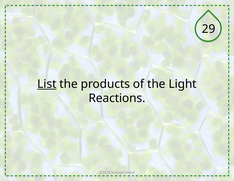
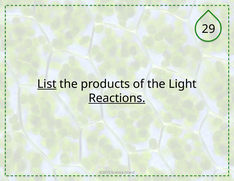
Reactions underline: none -> present
